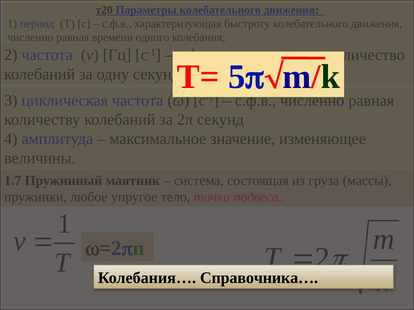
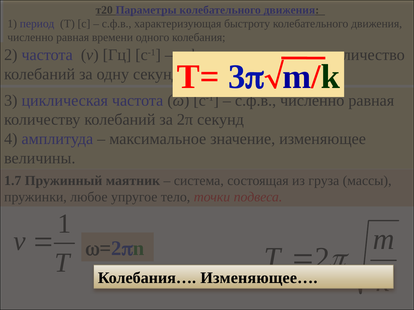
T= 5: 5 -> 3
Справочника…: Справочника… -> Изменяющее…
